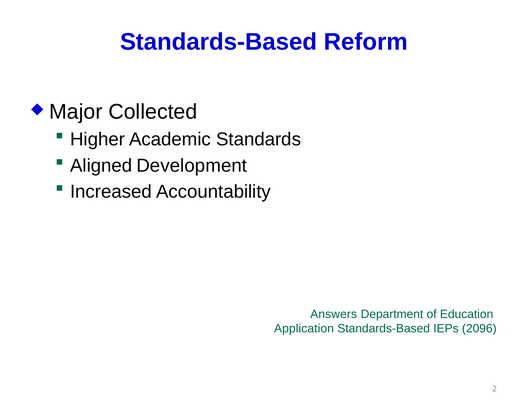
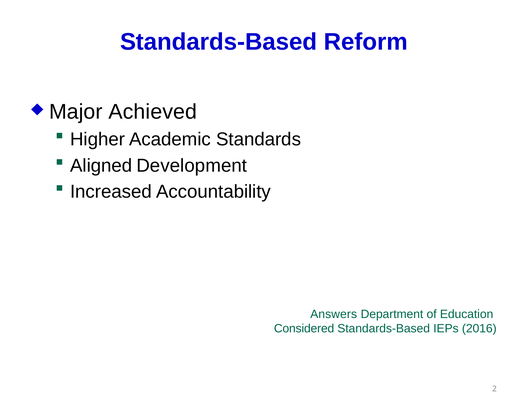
Collected: Collected -> Achieved
Application: Application -> Considered
2096: 2096 -> 2016
